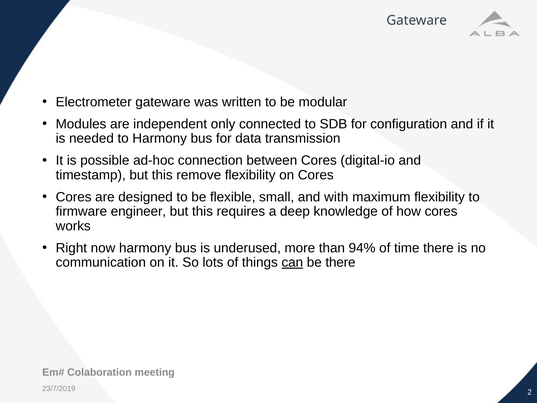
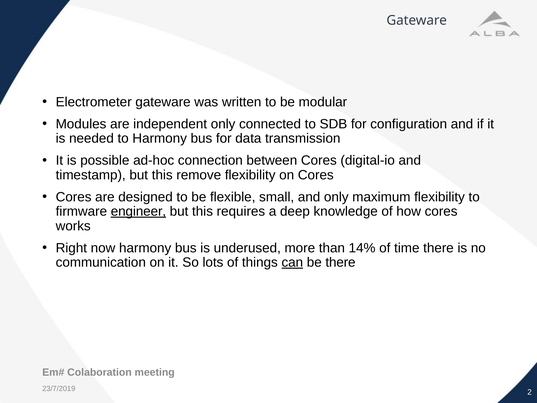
and with: with -> only
engineer underline: none -> present
94%: 94% -> 14%
